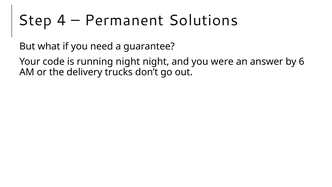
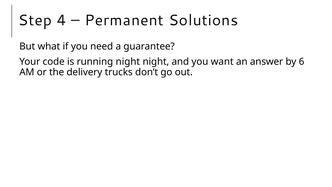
were: were -> want
